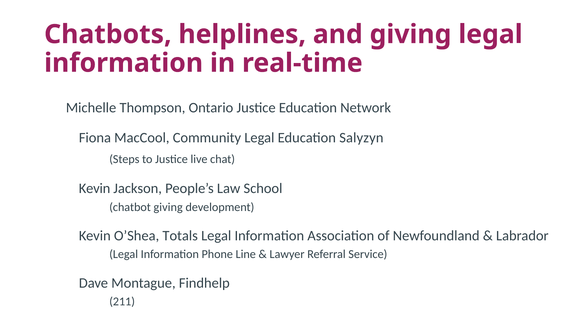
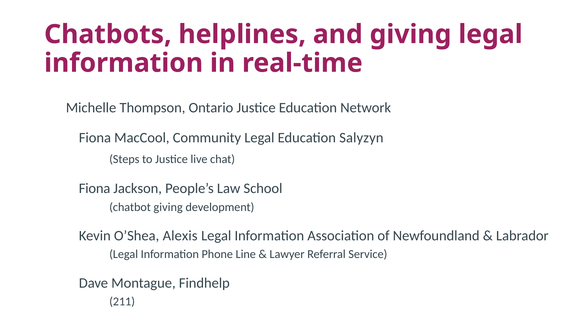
Kevin at (95, 188): Kevin -> Fiona
Totals: Totals -> Alexis
